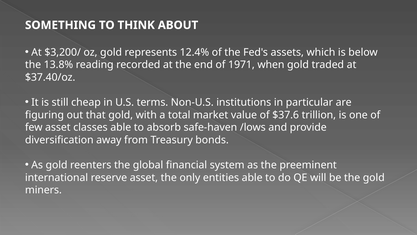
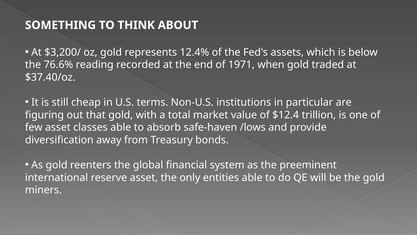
13.8%: 13.8% -> 76.6%
$37.6: $37.6 -> $12.4
